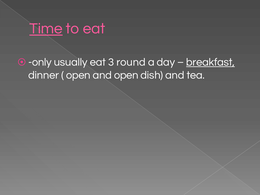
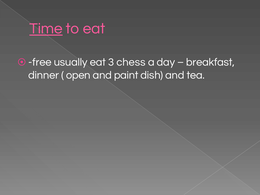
only: only -> free
round: round -> chess
breakfast underline: present -> none
and open: open -> paint
